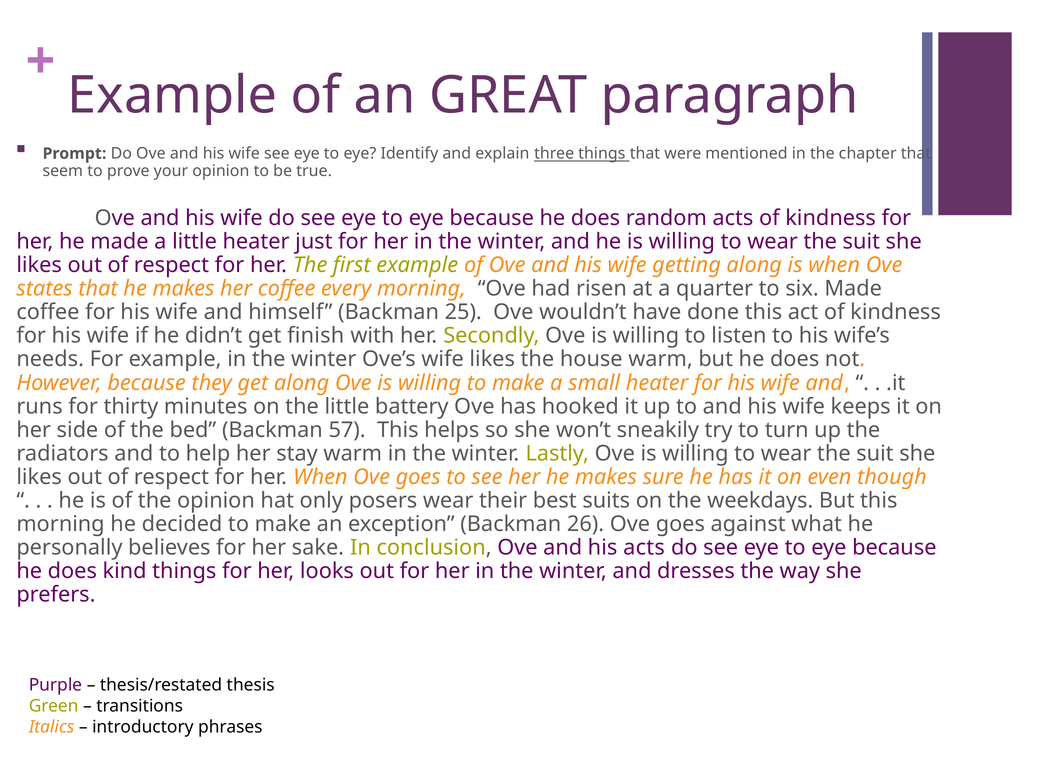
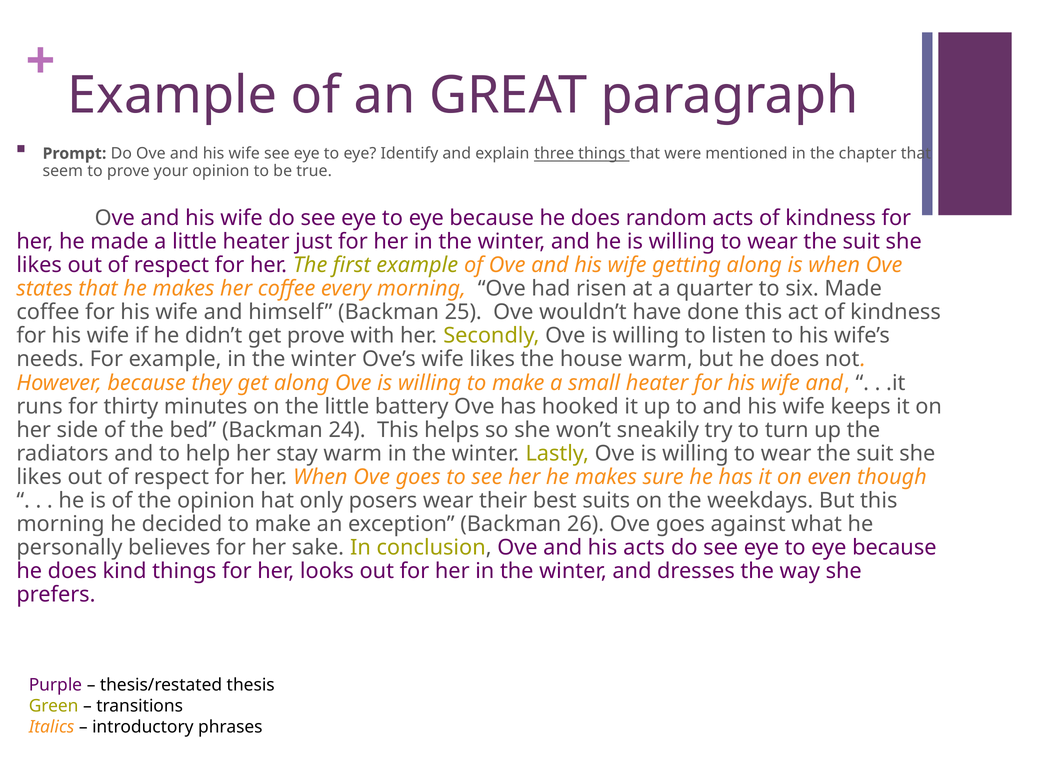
get finish: finish -> prove
57: 57 -> 24
